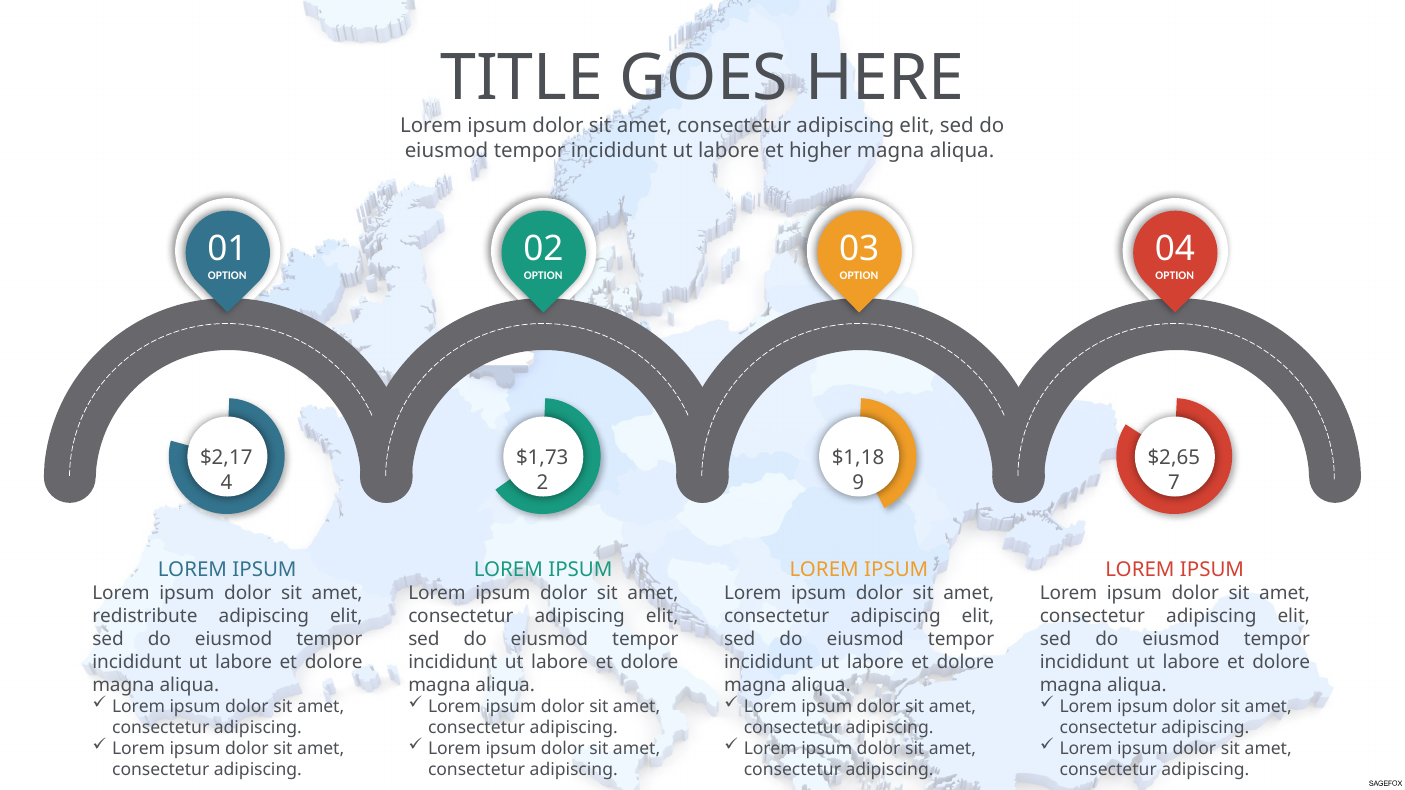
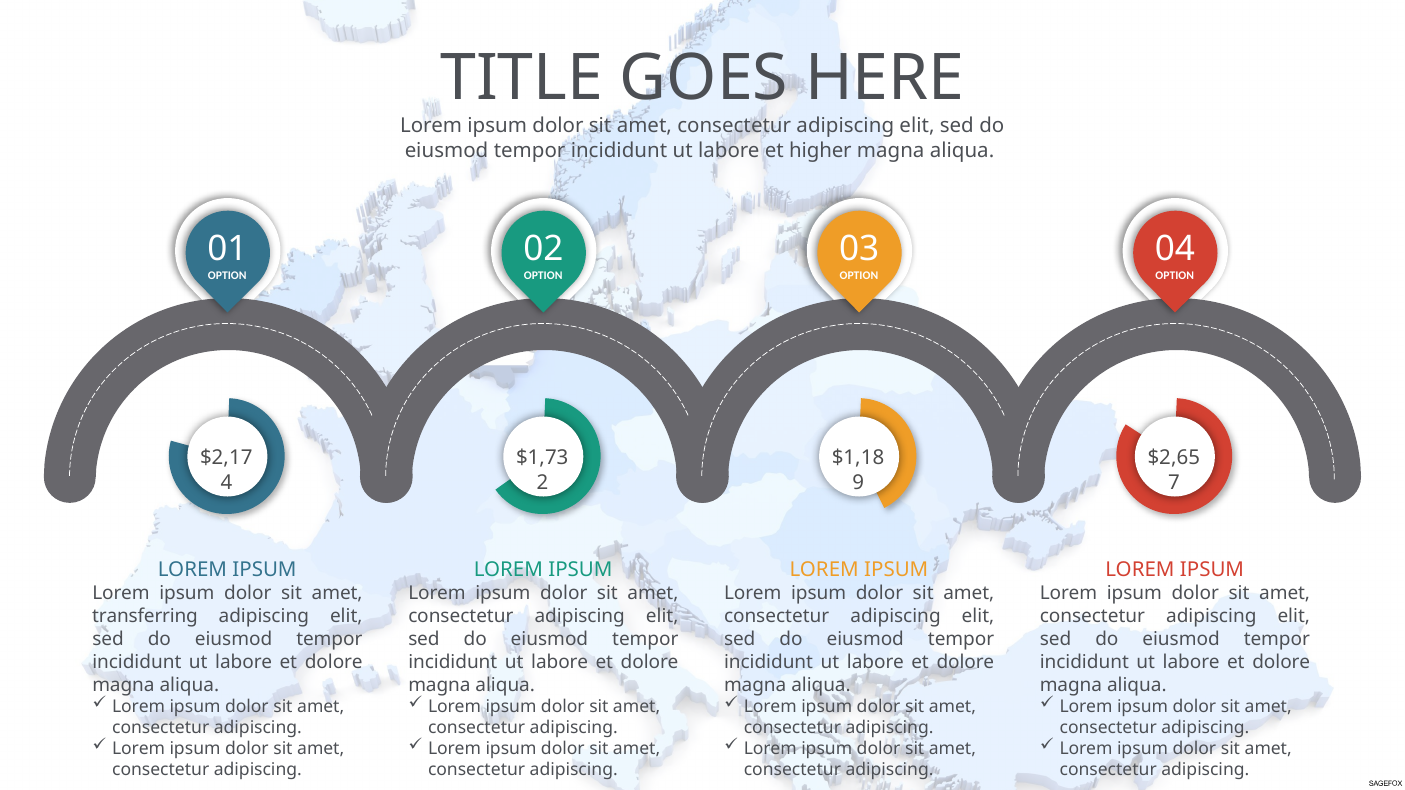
redistribute: redistribute -> transferring
